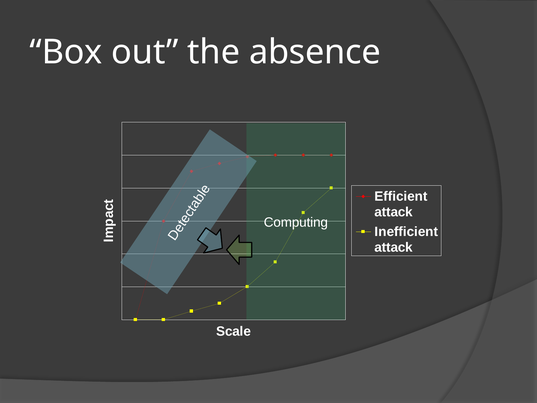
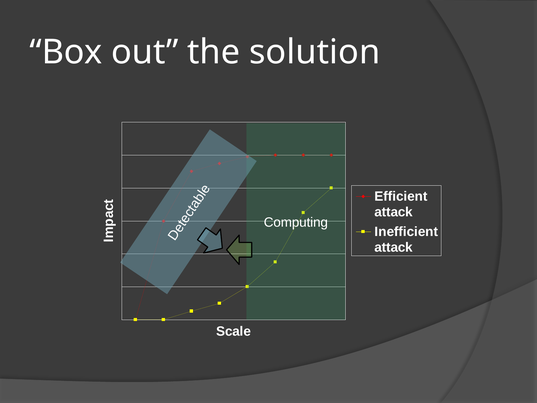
absence: absence -> solution
